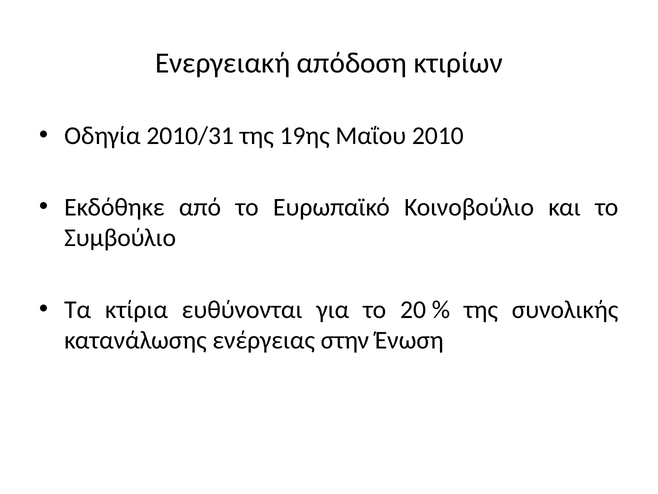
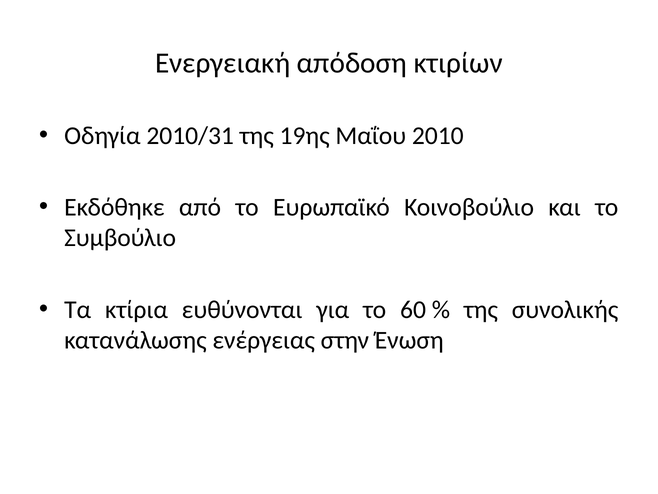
20: 20 -> 60
